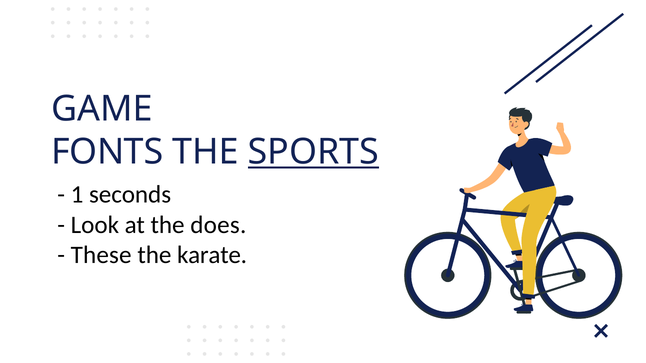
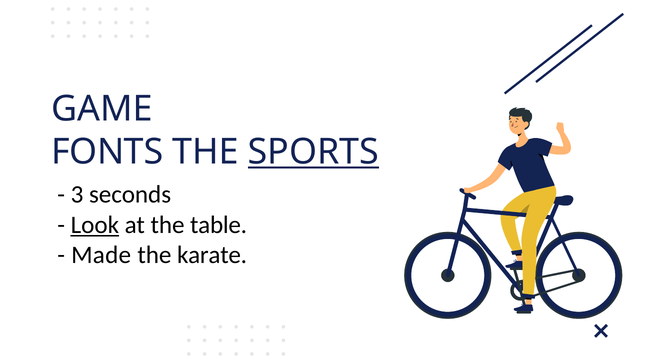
1: 1 -> 3
Look underline: none -> present
does: does -> table
These: These -> Made
